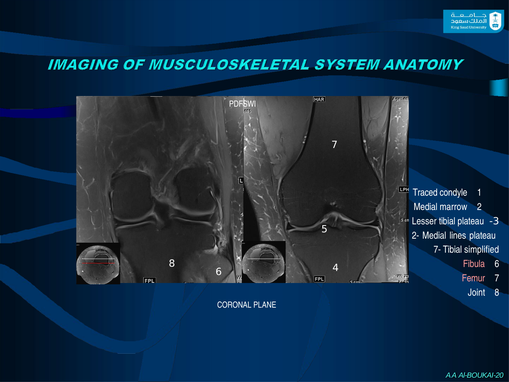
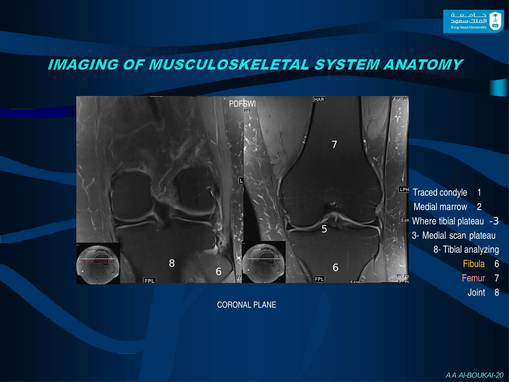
Lesser: Lesser -> Where
2-: 2- -> 3-
lines: lines -> scan
7-: 7- -> 8-
simplified: simplified -> analyzing
Fibula colour: pink -> yellow
6 4: 4 -> 6
